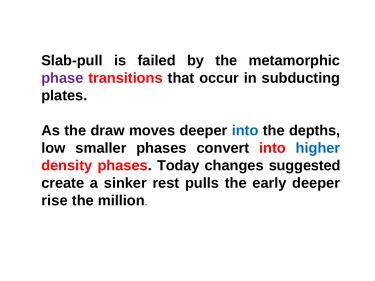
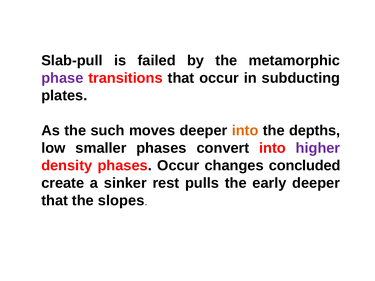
draw: draw -> such
into at (245, 131) colour: blue -> orange
higher colour: blue -> purple
phases Today: Today -> Occur
suggested: suggested -> concluded
rise at (55, 201): rise -> that
million: million -> slopes
